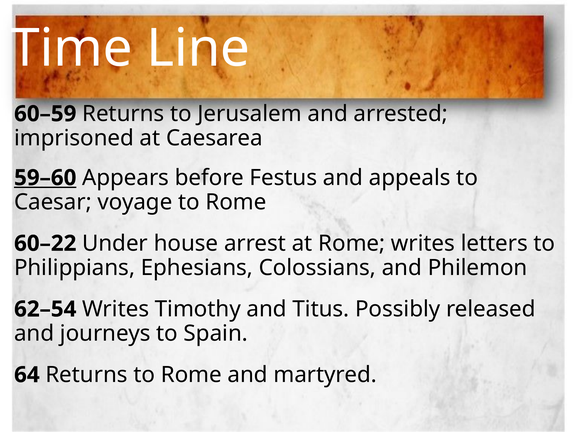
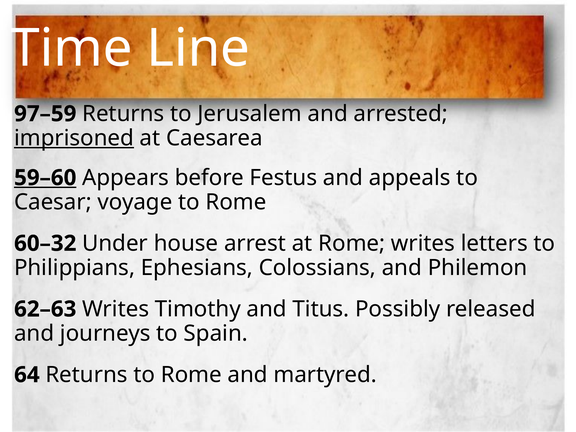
60–59: 60–59 -> 97–59
imprisoned underline: none -> present
60–22: 60–22 -> 60–32
62–54: 62–54 -> 62–63
